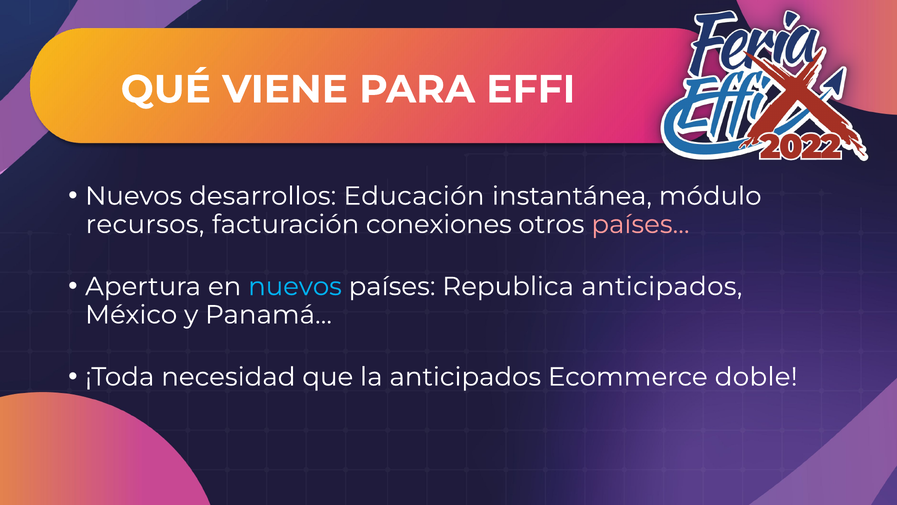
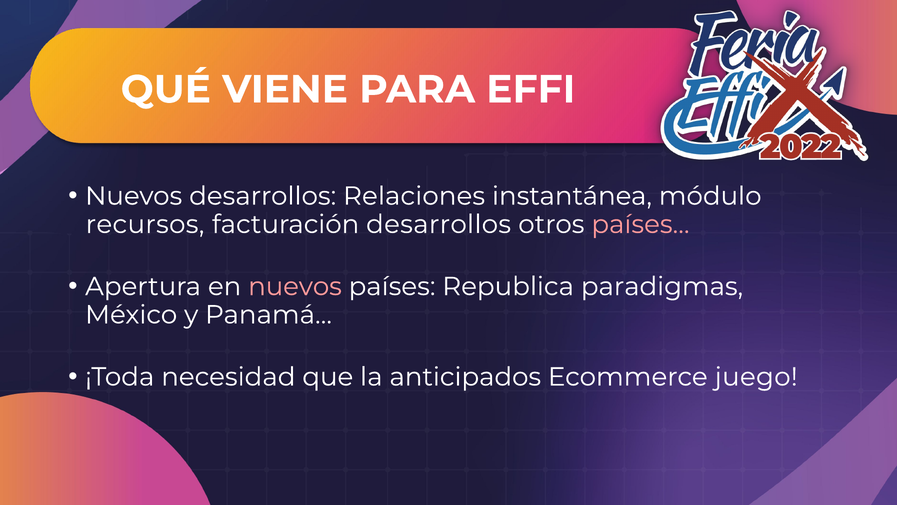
Educación: Educación -> Relaciones
facturación conexiones: conexiones -> desarrollos
nuevos at (295, 286) colour: light blue -> pink
Republica anticipados: anticipados -> paradigmas
doble: doble -> juego
